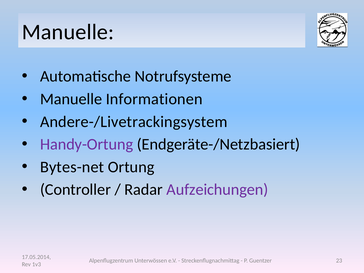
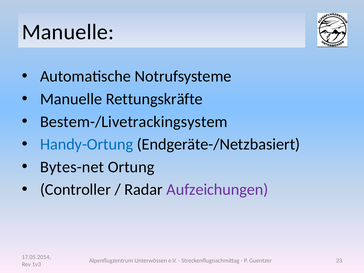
Informationen: Informationen -> Rettungskräfte
Andere-/Livetrackingsystem: Andere-/Livetrackingsystem -> Bestem-/Livetrackingsystem
Handy-Ortung colour: purple -> blue
